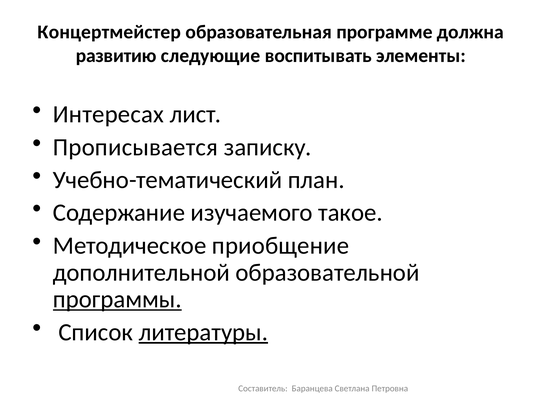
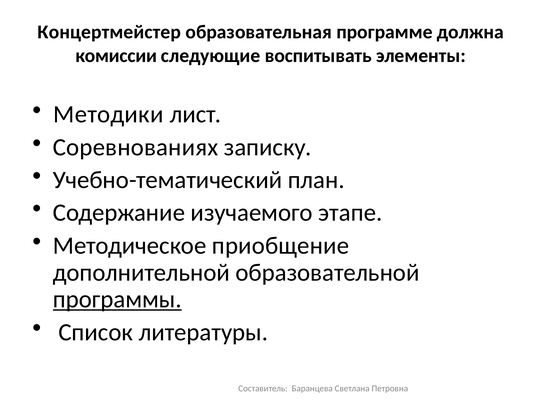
развитию: развитию -> комиссии
Интересах: Интересах -> Методики
Прописывается: Прописывается -> Соревнованиях
такое: такое -> этапе
литературы underline: present -> none
